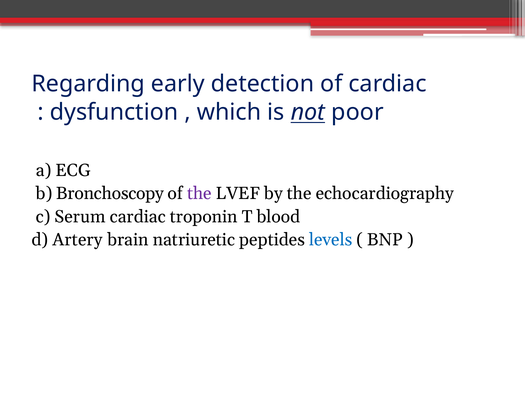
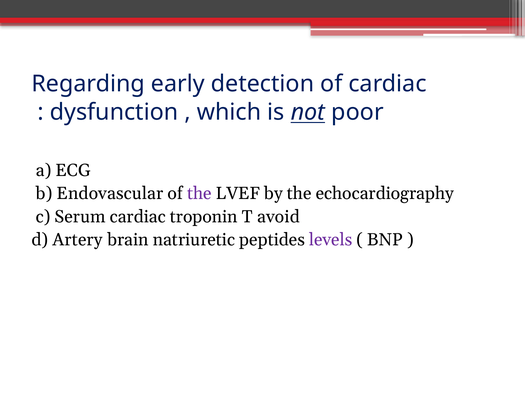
Bronchoscopy: Bronchoscopy -> Endovascular
blood: blood -> avoid
levels colour: blue -> purple
